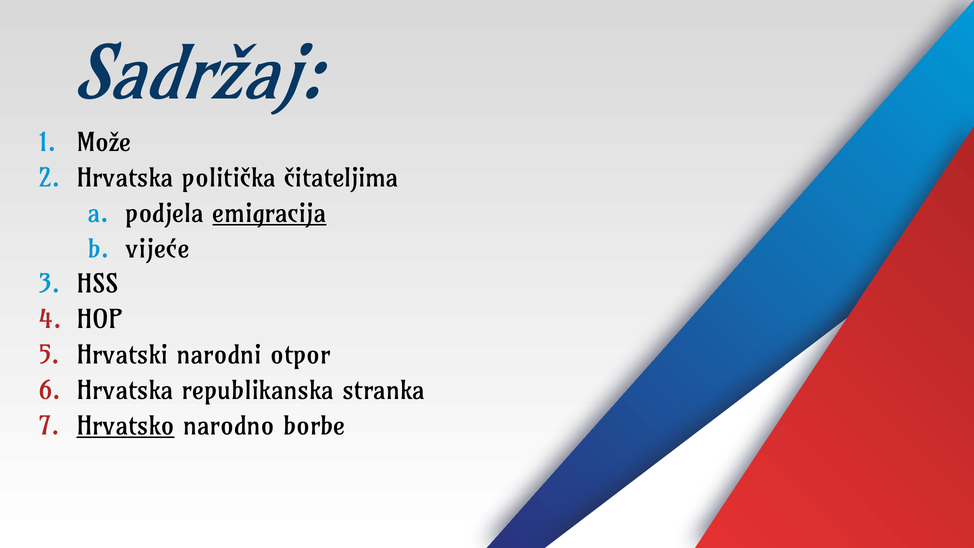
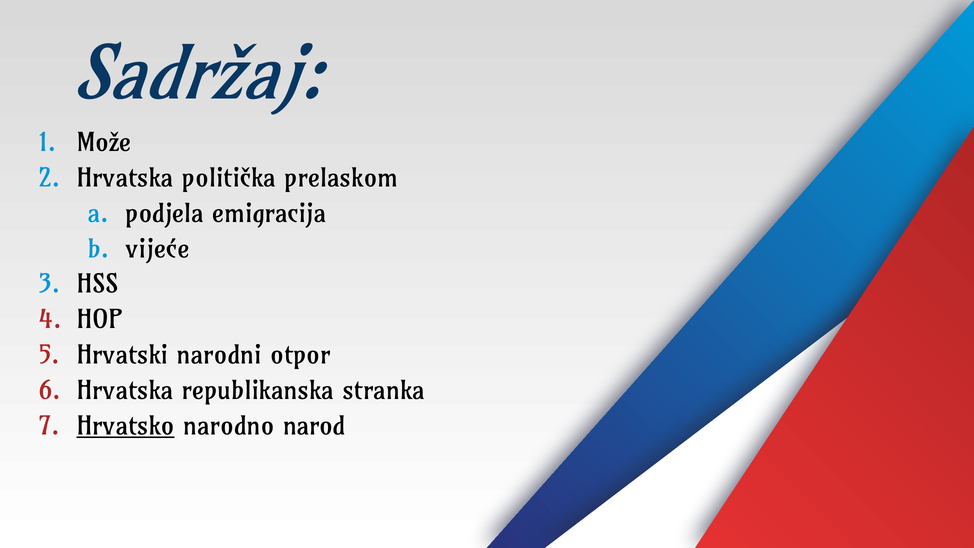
čitateljima: čitateljima -> prelaskom
emigracija underline: present -> none
borbe: borbe -> narod
